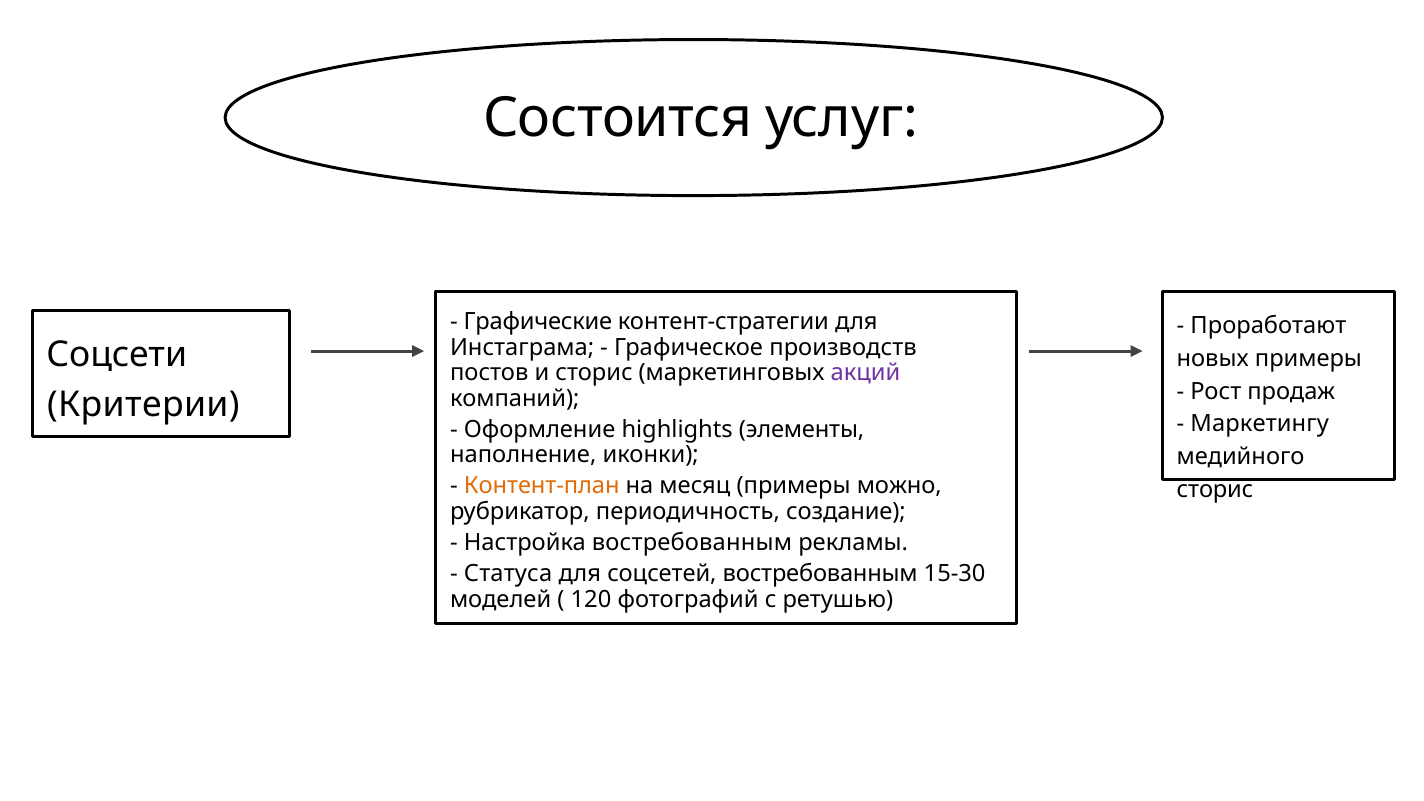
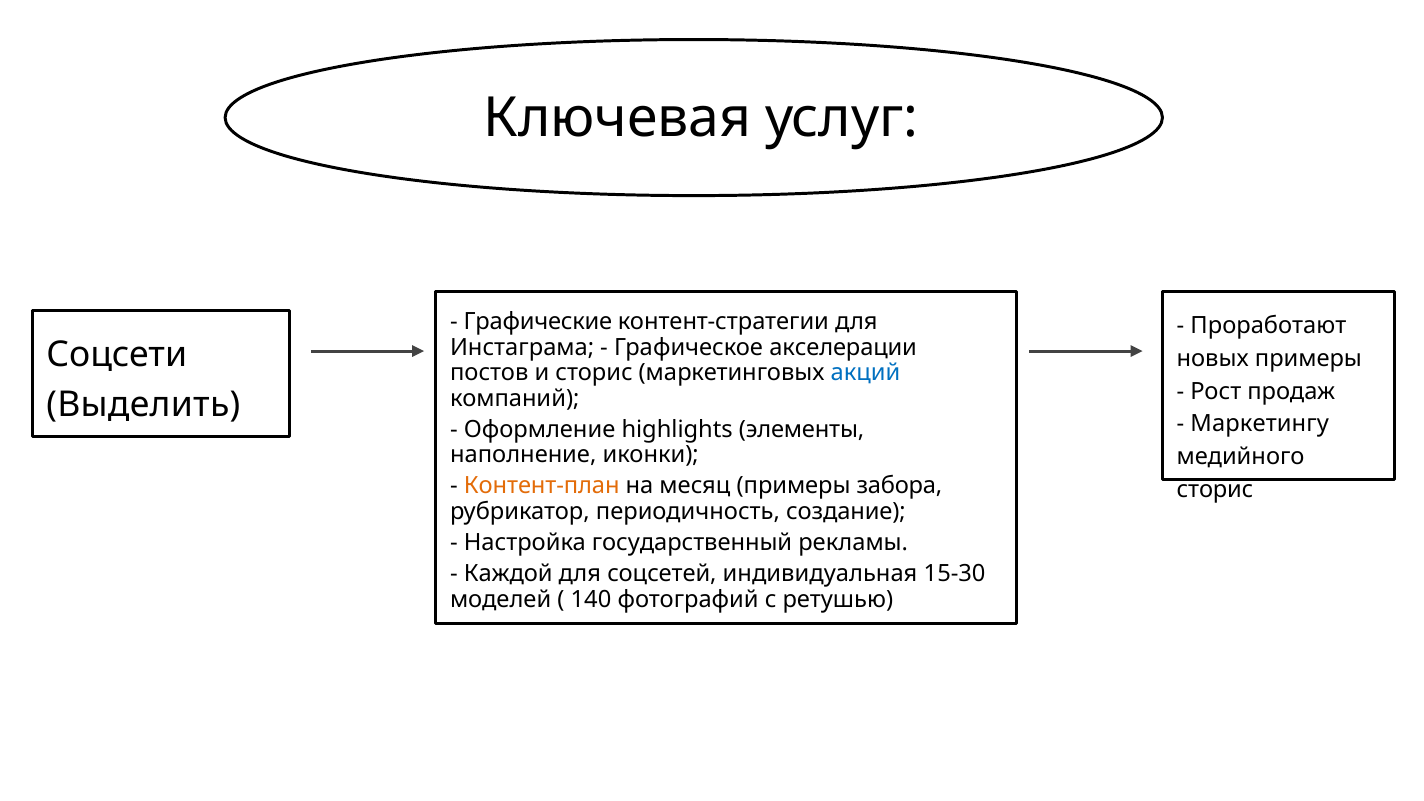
Состоится: Состоится -> Ключевая
производств: производств -> акселерации
акций colour: purple -> blue
Критерии: Критерии -> Выделить
можно: можно -> забора
Настройка востребованным: востребованным -> государственный
Статуса: Статуса -> Каждой
соцсетей востребованным: востребованным -> индивидуальная
120: 120 -> 140
